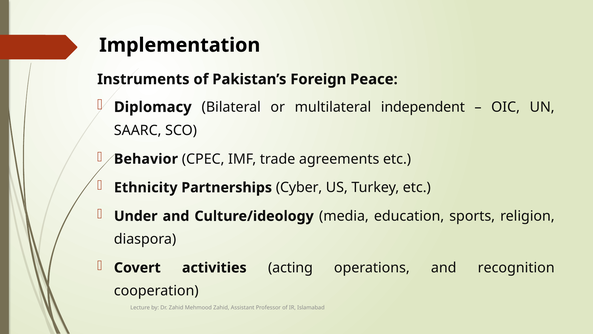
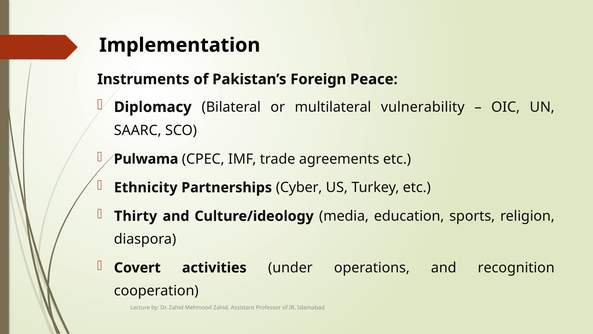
independent: independent -> vulnerability
Behavior: Behavior -> Pulwama
Under: Under -> Thirty
acting: acting -> under
